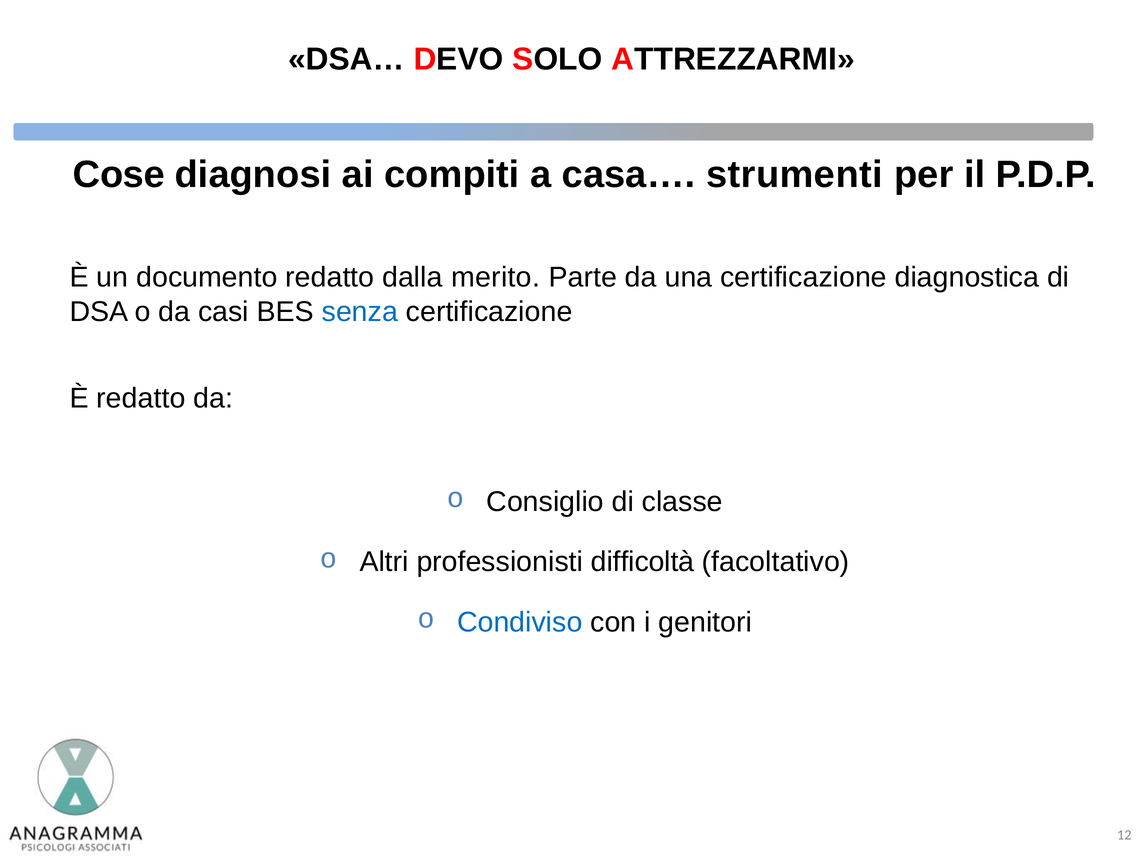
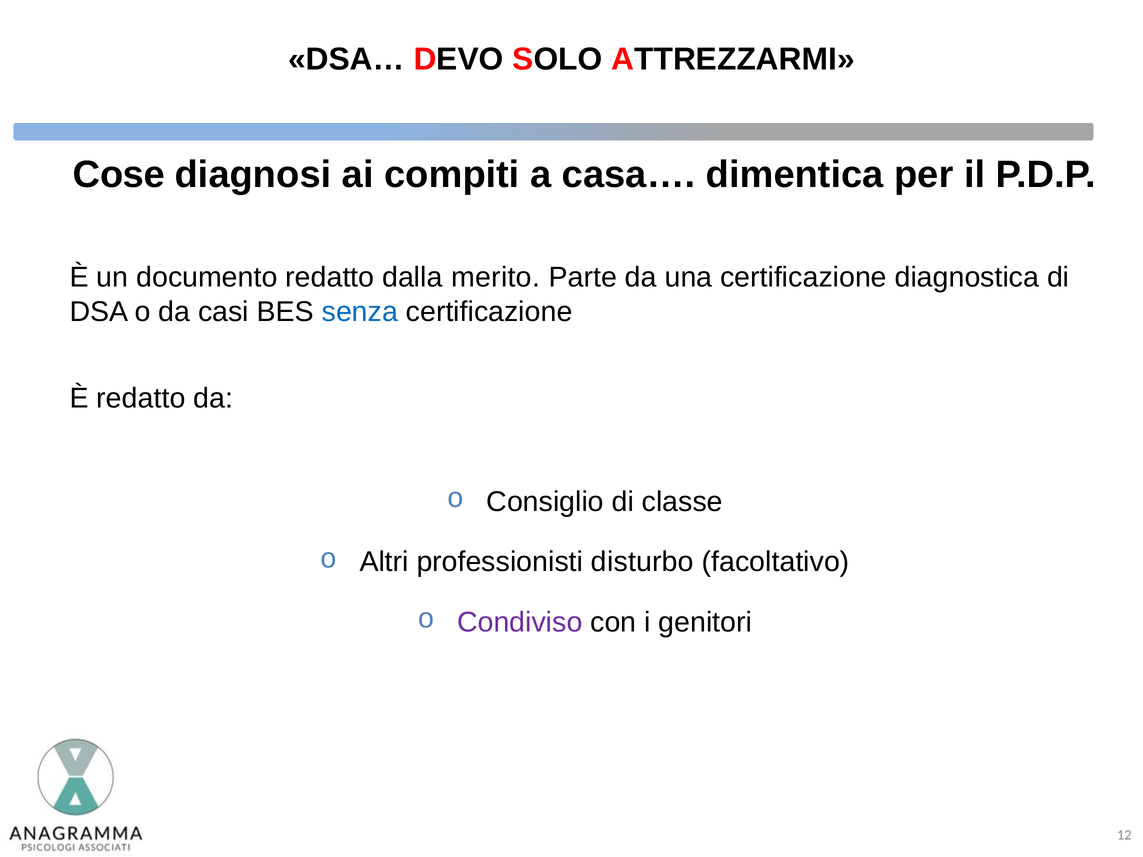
strumenti: strumenti -> dimentica
difficoltà: difficoltà -> disturbo
Condiviso colour: blue -> purple
